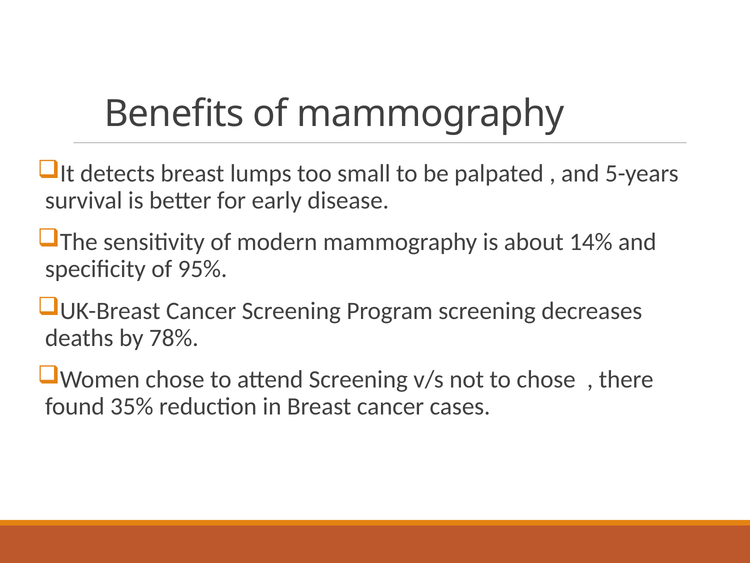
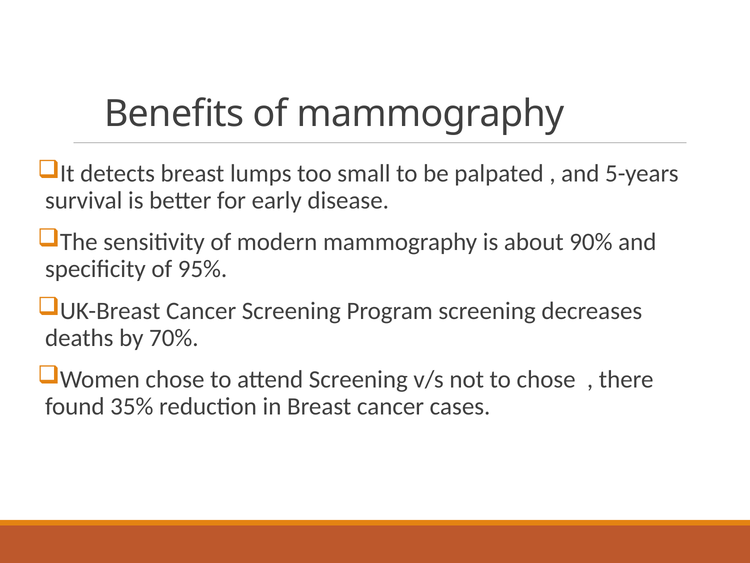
14%: 14% -> 90%
78%: 78% -> 70%
